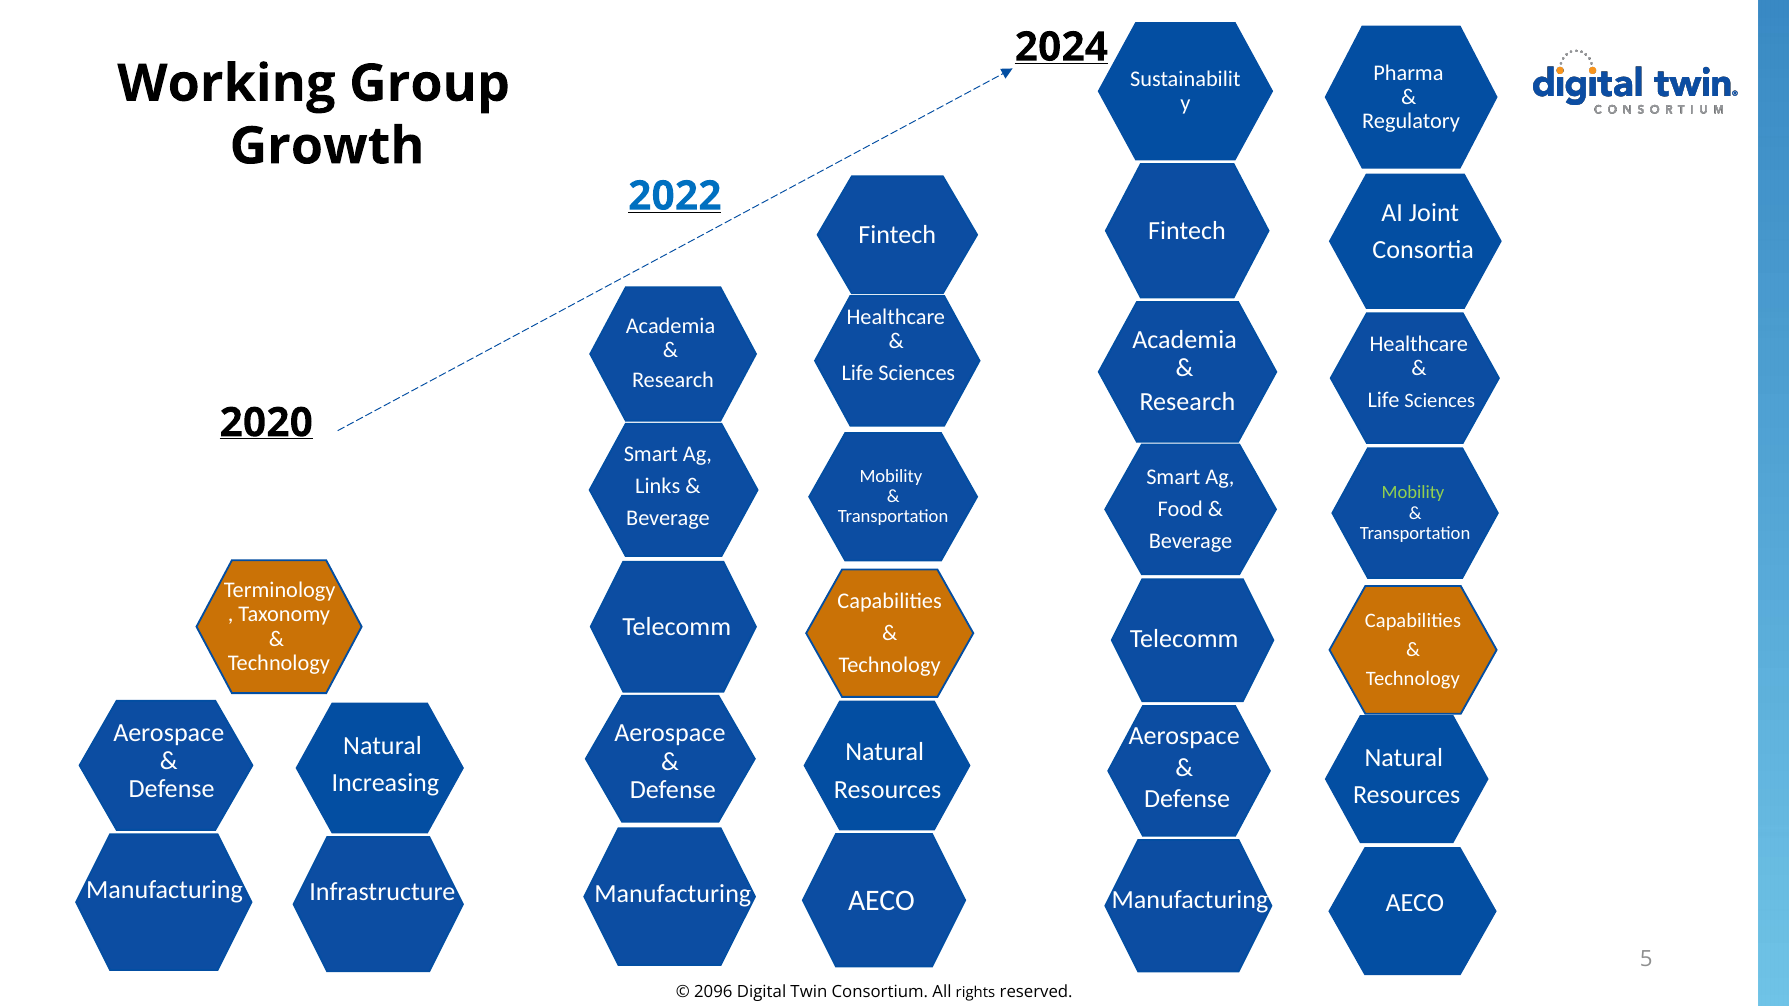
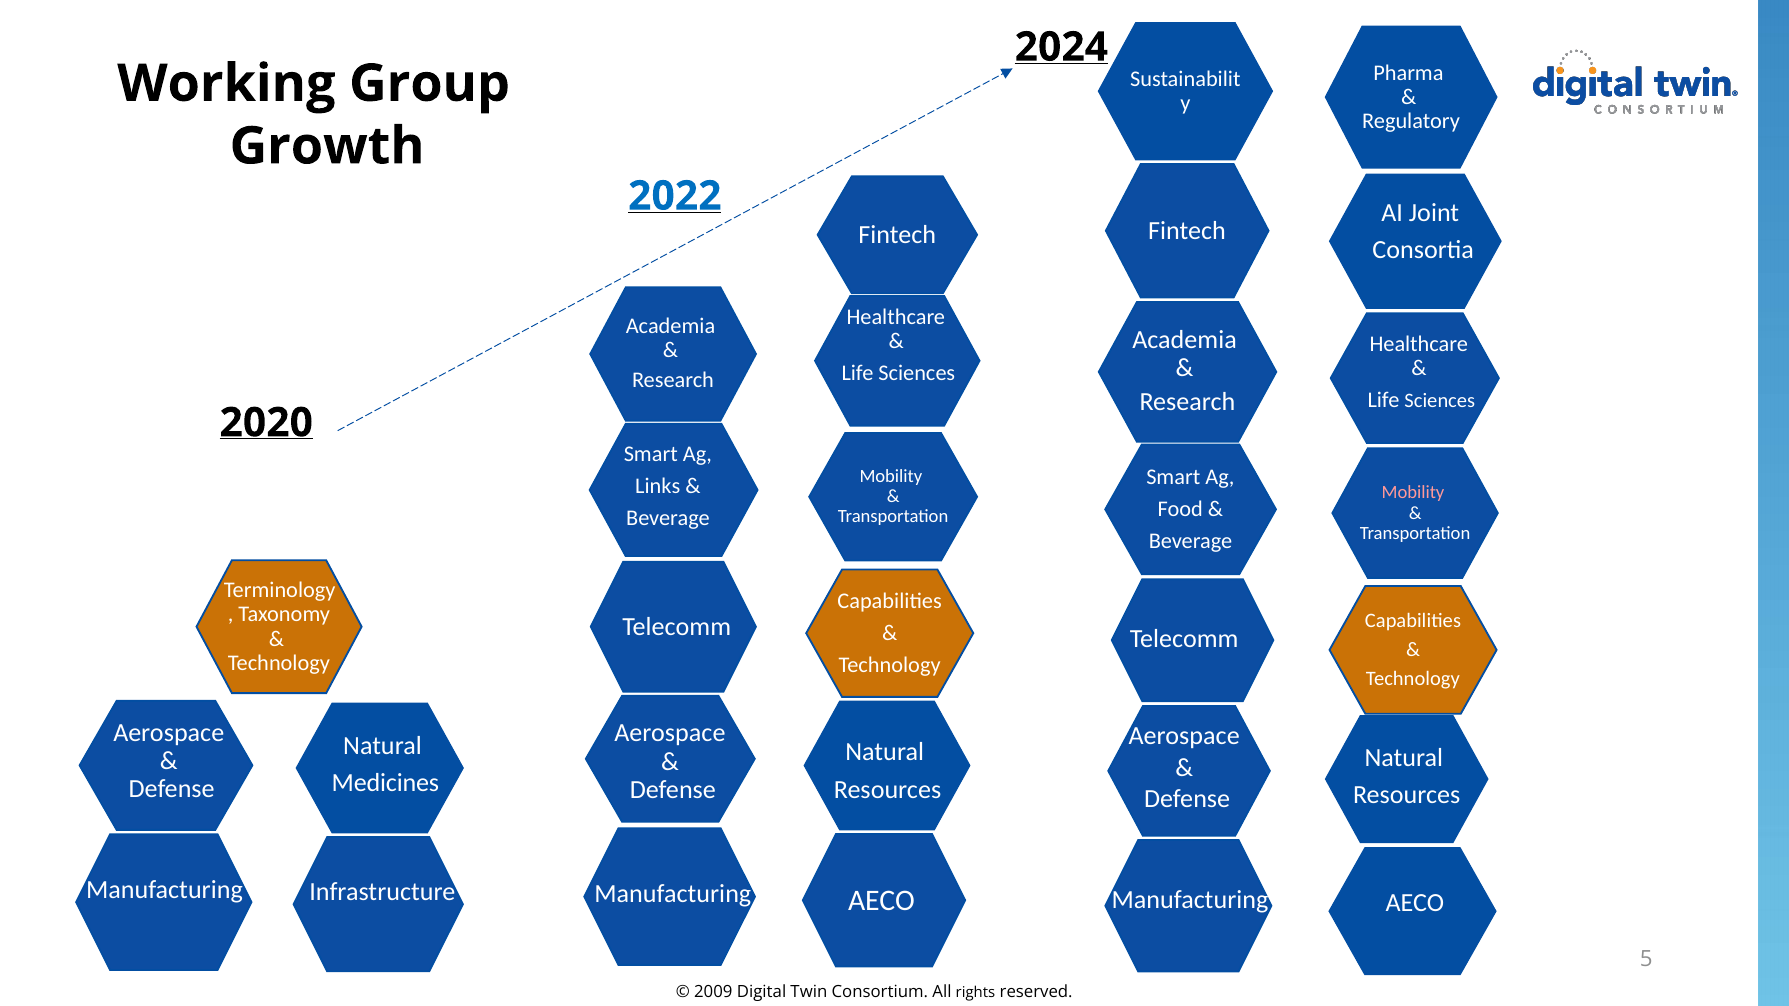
Mobility at (1413, 493) colour: light green -> pink
Increasing: Increasing -> Medicines
2096: 2096 -> 2009
